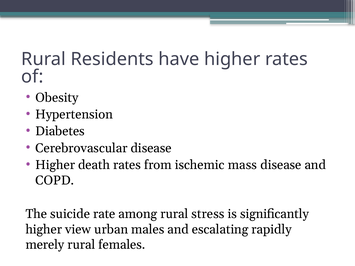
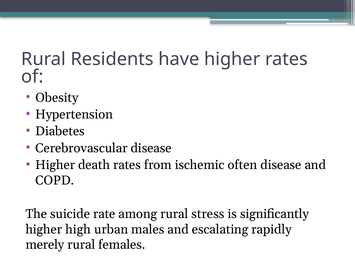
mass: mass -> often
view: view -> high
